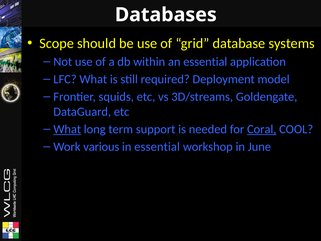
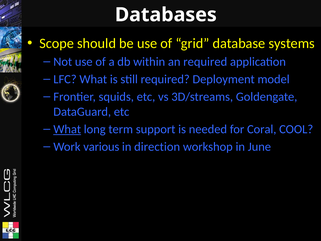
an essential: essential -> required
Coral underline: present -> none
in essential: essential -> direction
